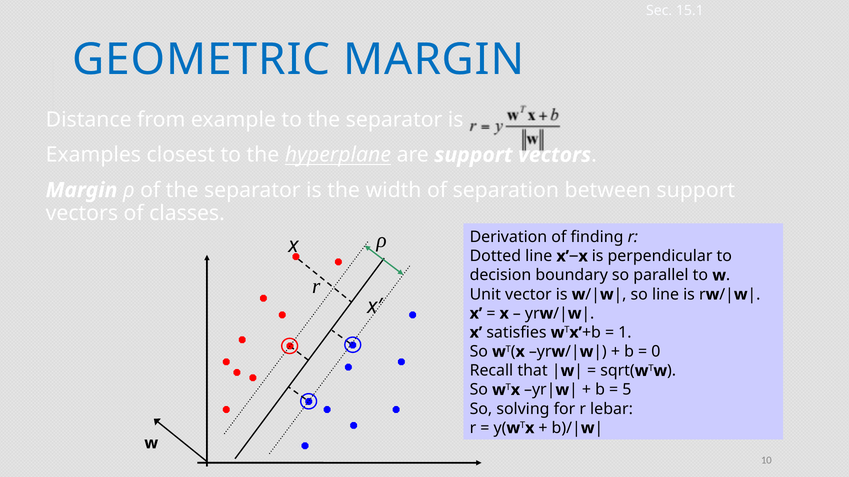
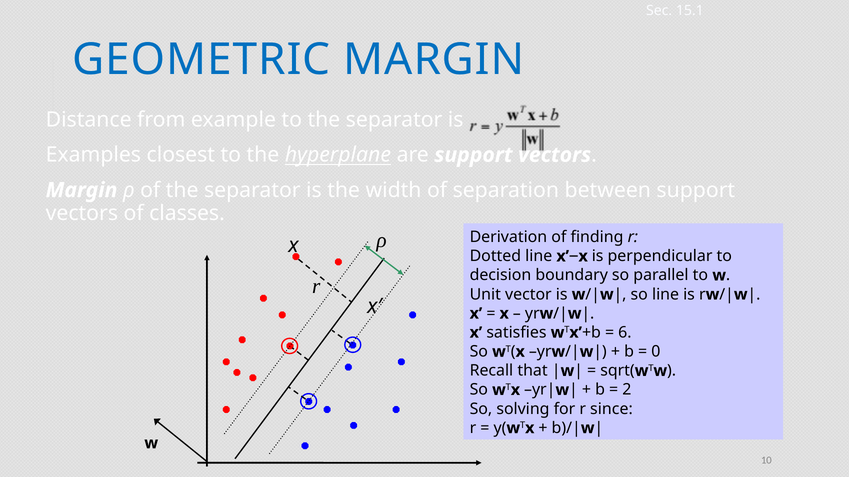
1: 1 -> 6
5: 5 -> 2
lebar: lebar -> since
